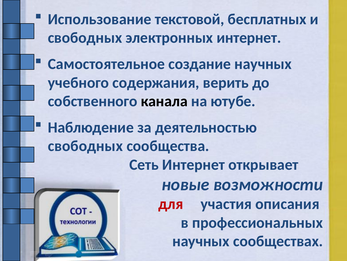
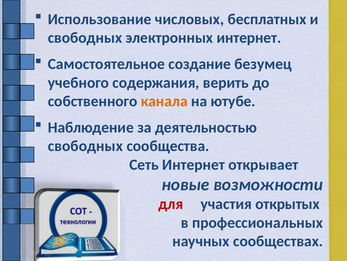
текстовой: текстовой -> числовых
создание научных: научных -> безумец
канала colour: black -> orange
описания: описания -> открытых
